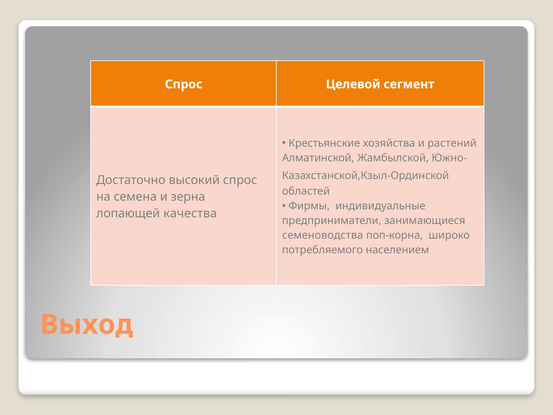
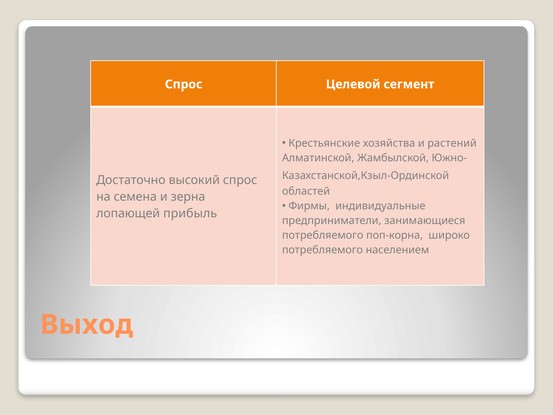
качества: качества -> прибыль
семеноводства at (323, 235): семеноводства -> потребляемого
